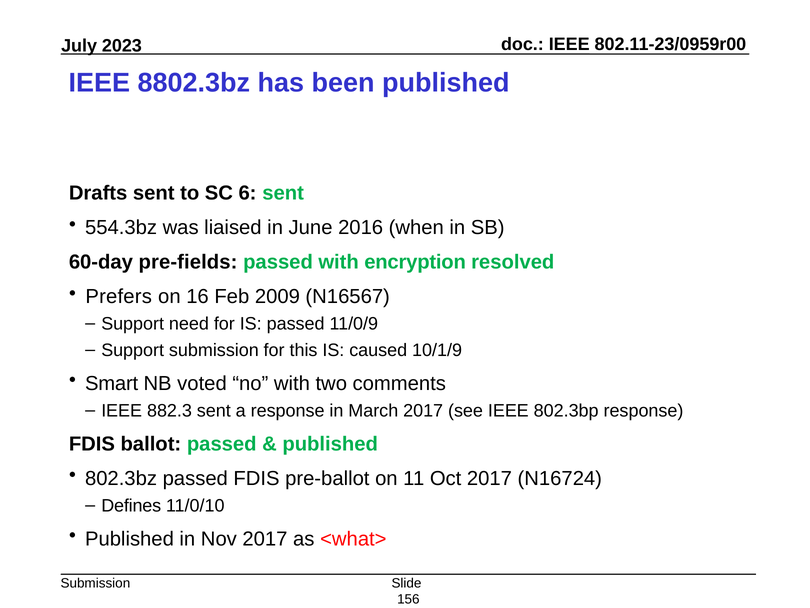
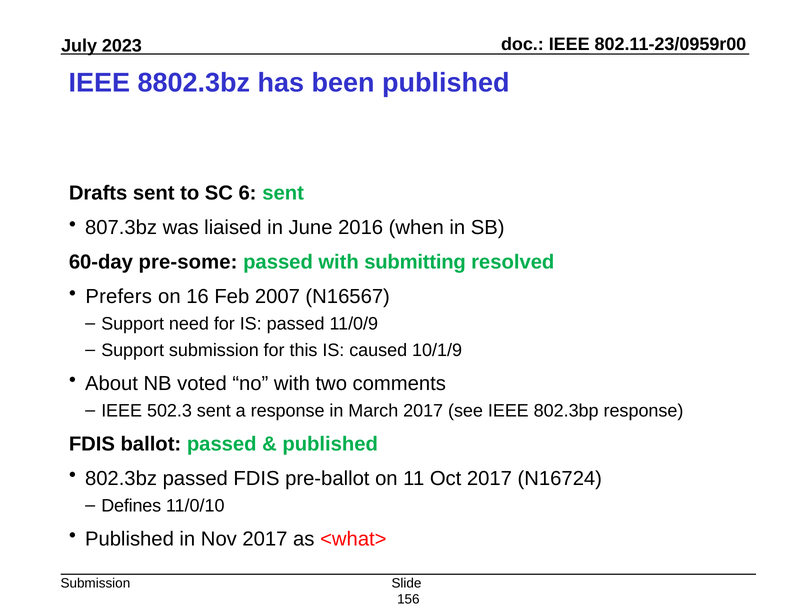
554.3bz: 554.3bz -> 807.3bz
pre-fields: pre-fields -> pre-some
encryption: encryption -> submitting
2009: 2009 -> 2007
Smart: Smart -> About
882.3: 882.3 -> 502.3
